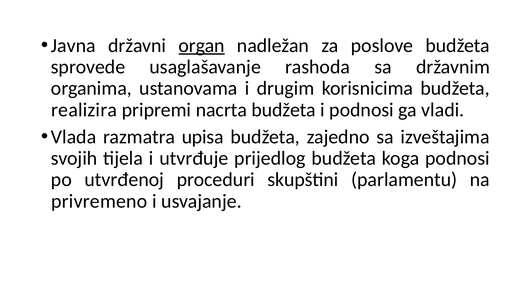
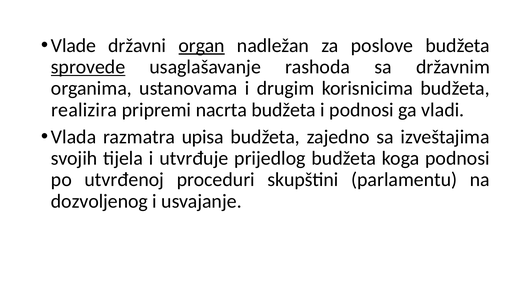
Javna: Javna -> Vlade
sprovede underline: none -> present
privremeno: privremeno -> dozvoljenog
